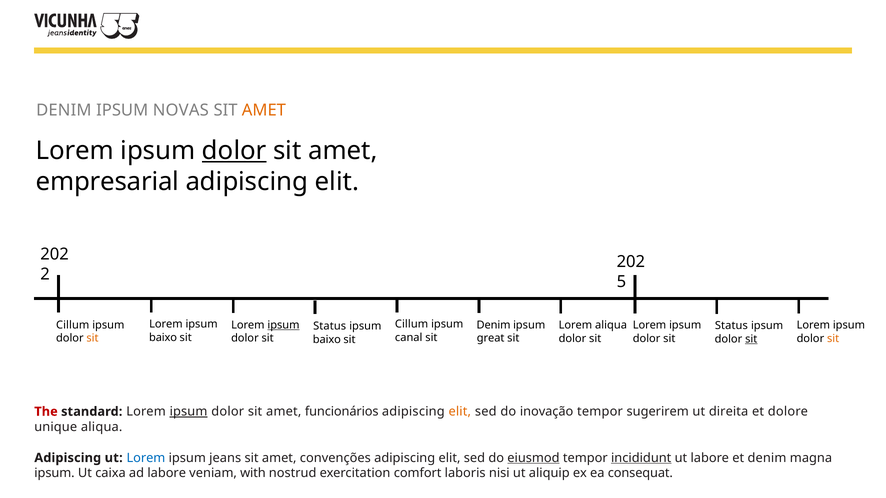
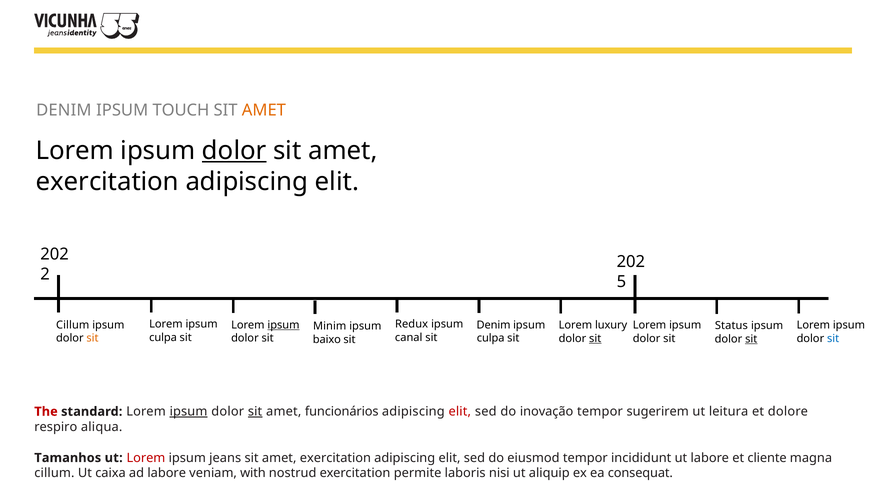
NOVAS: NOVAS -> TOUCH
empresarial at (107, 182): empresarial -> exercitation
Cillum at (412, 325): Cillum -> Redux
Lorem aliqua: aliqua -> luxury
Status at (330, 326): Status -> Minim
baixo at (163, 338): baixo -> culpa
great at (491, 338): great -> culpa
sit at (595, 339) underline: none -> present
sit at (833, 339) colour: orange -> blue
sit at (255, 412) underline: none -> present
elit at (460, 412) colour: orange -> red
direita: direita -> leitura
unique: unique -> respiro
Adipiscing at (68, 458): Adipiscing -> Tamanhos
Lorem at (146, 458) colour: blue -> red
convenções at (335, 458): convenções -> exercitation
eiusmod underline: present -> none
incididunt underline: present -> none
et denim: denim -> cliente
ipsum at (54, 474): ipsum -> cillum
comfort: comfort -> permite
